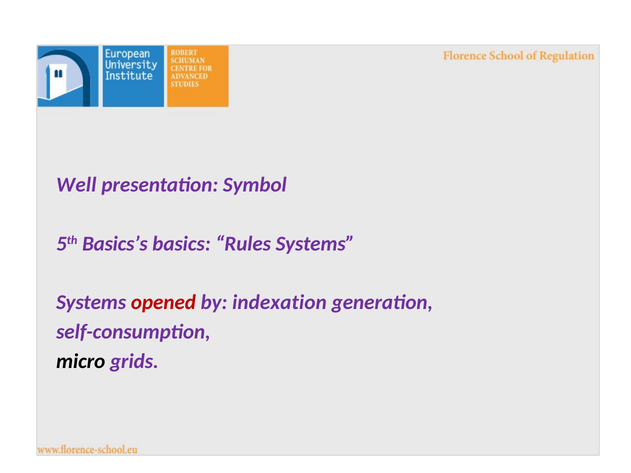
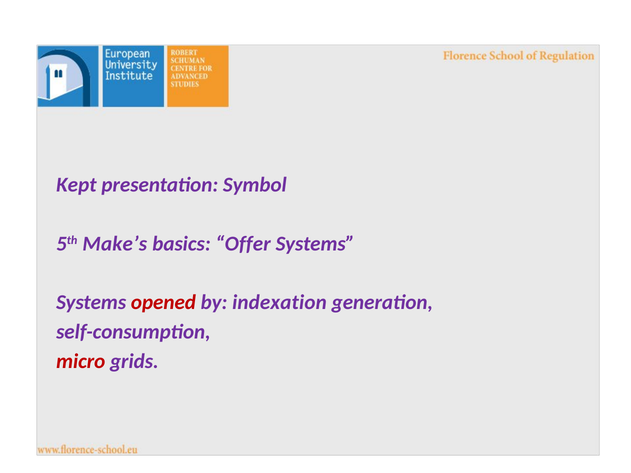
Well: Well -> Kept
Basics’s: Basics’s -> Make’s
Rules: Rules -> Offer
micro colour: black -> red
